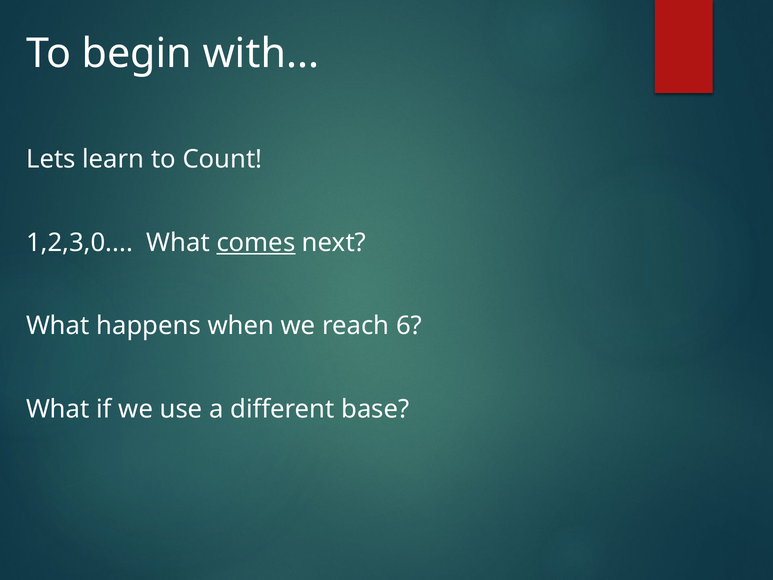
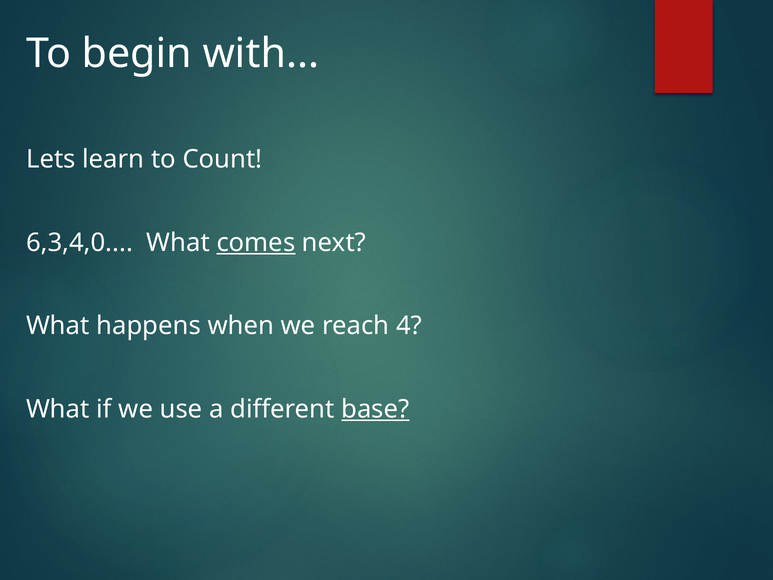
1,2,3,0: 1,2,3,0 -> 6,3,4,0
6: 6 -> 4
base underline: none -> present
